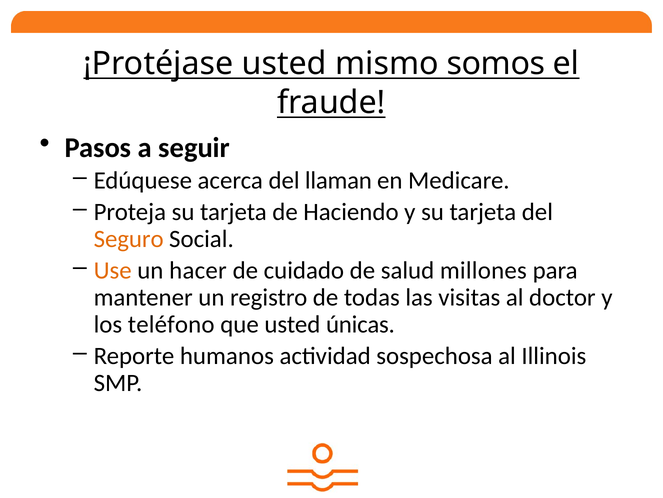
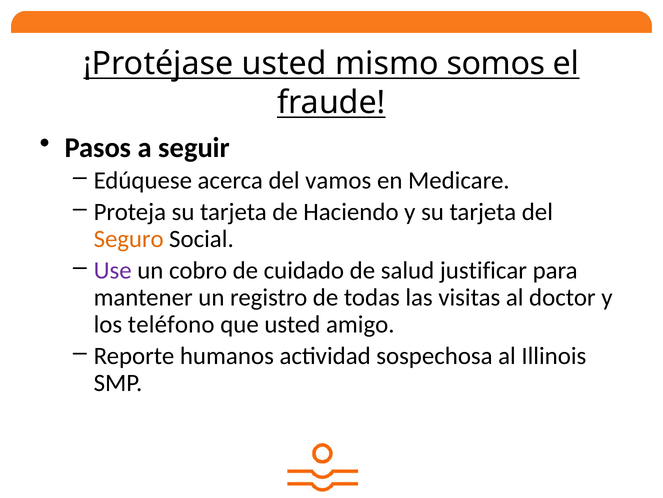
llaman: llaman -> vamos
Use colour: orange -> purple
hacer: hacer -> cobro
millones: millones -> justificar
únicas: únicas -> amigo
